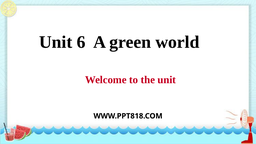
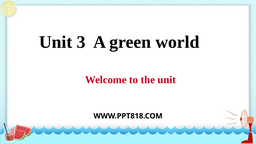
6: 6 -> 3
